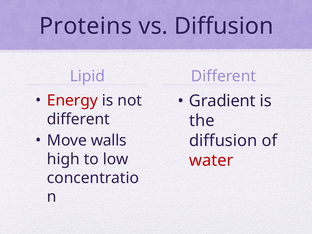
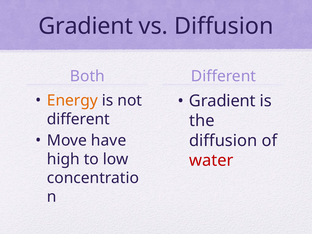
Proteins at (85, 26): Proteins -> Gradient
Lipid: Lipid -> Both
Energy colour: red -> orange
walls: walls -> have
